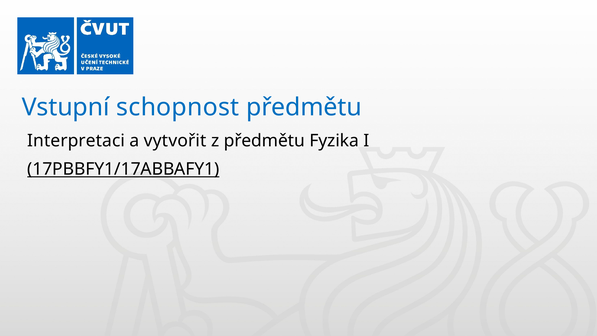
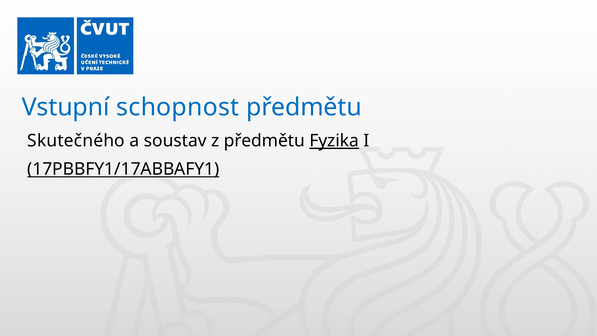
Interpretaci: Interpretaci -> Skutečného
vytvořit: vytvořit -> soustav
Fyzika underline: none -> present
